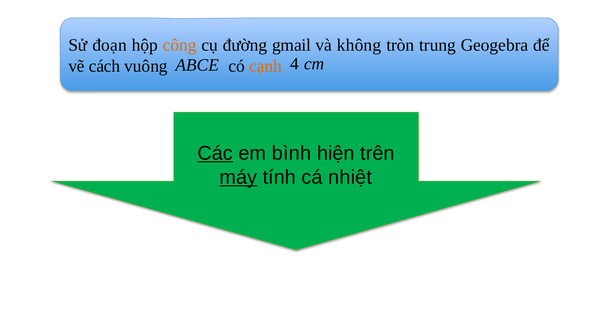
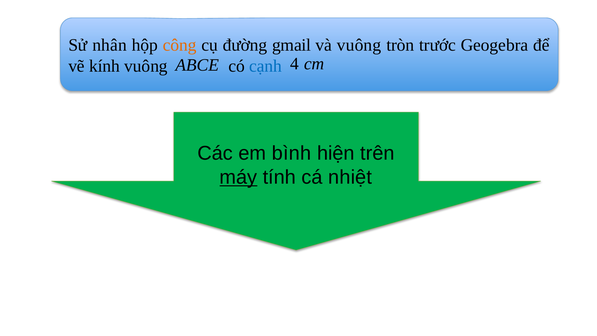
đoạn: đoạn -> nhân
và không: không -> vuông
trung: trung -> trước
cách: cách -> kính
cạnh colour: orange -> blue
Các underline: present -> none
